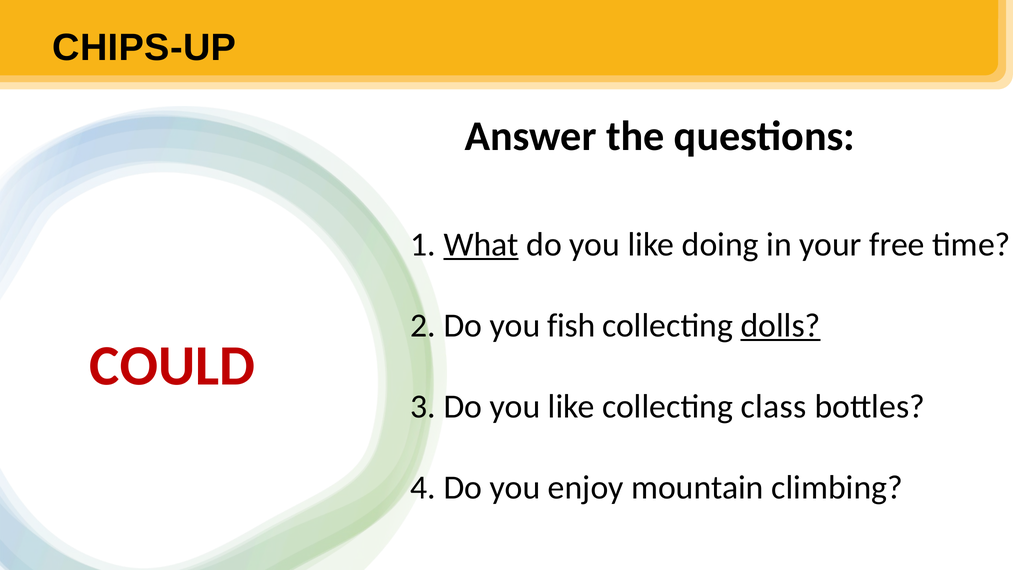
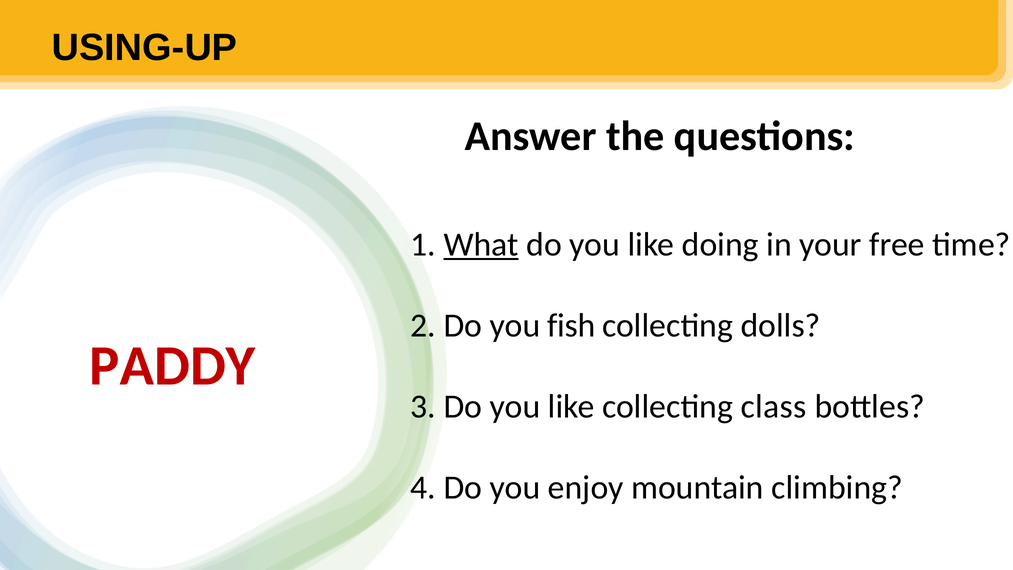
CHIPS-UP: CHIPS-UP -> USING-UP
dolls underline: present -> none
COULD: COULD -> PADDY
